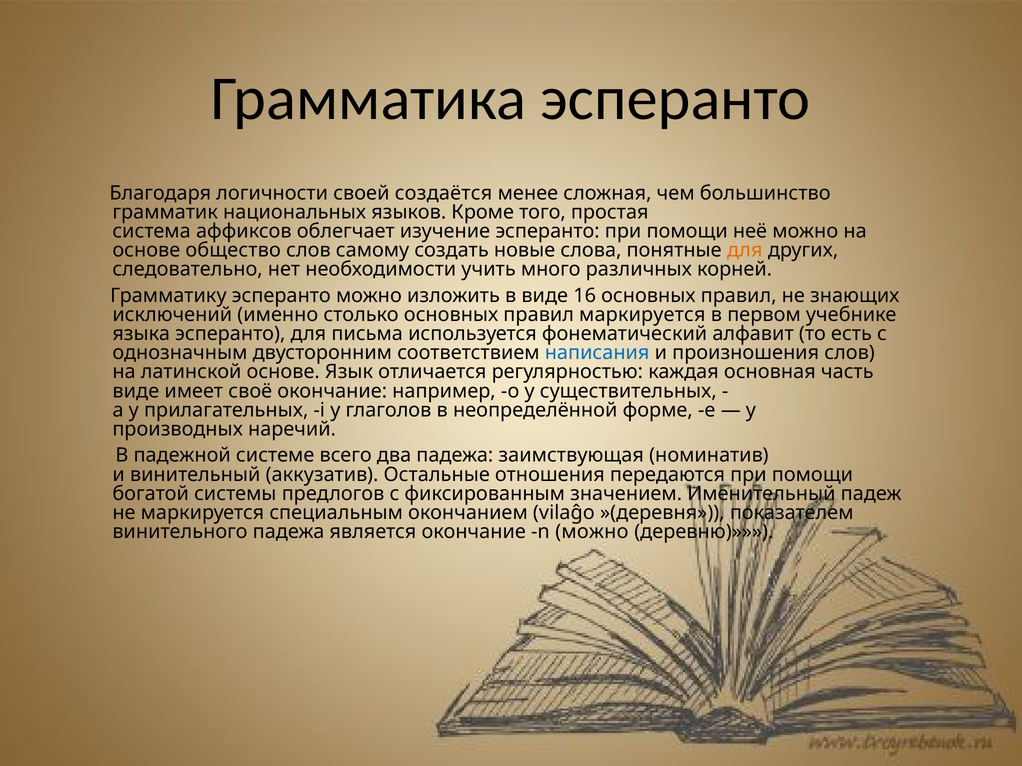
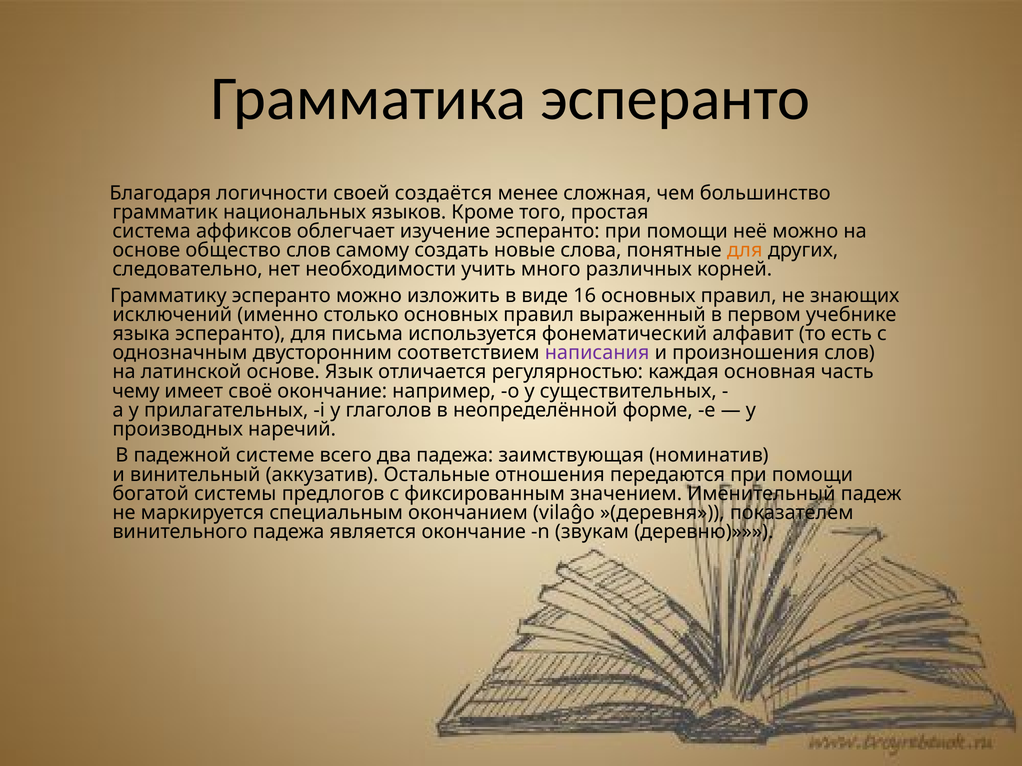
правил маркируется: маркируется -> выраженный
написания colour: blue -> purple
виде at (136, 391): виде -> чему
n можно: можно -> звукам
